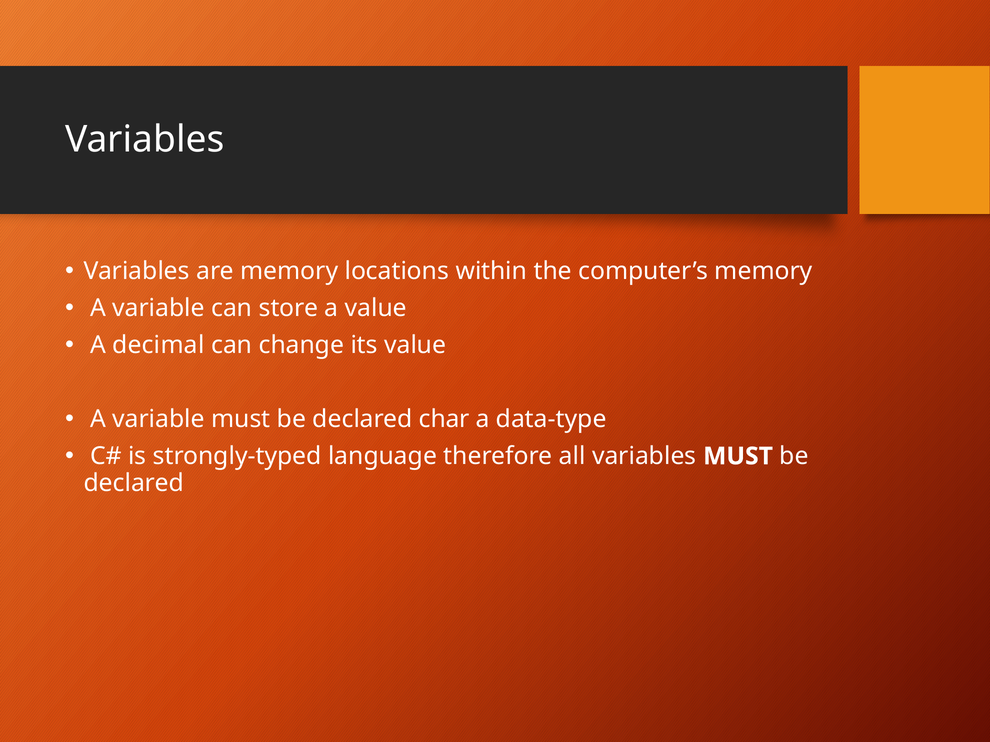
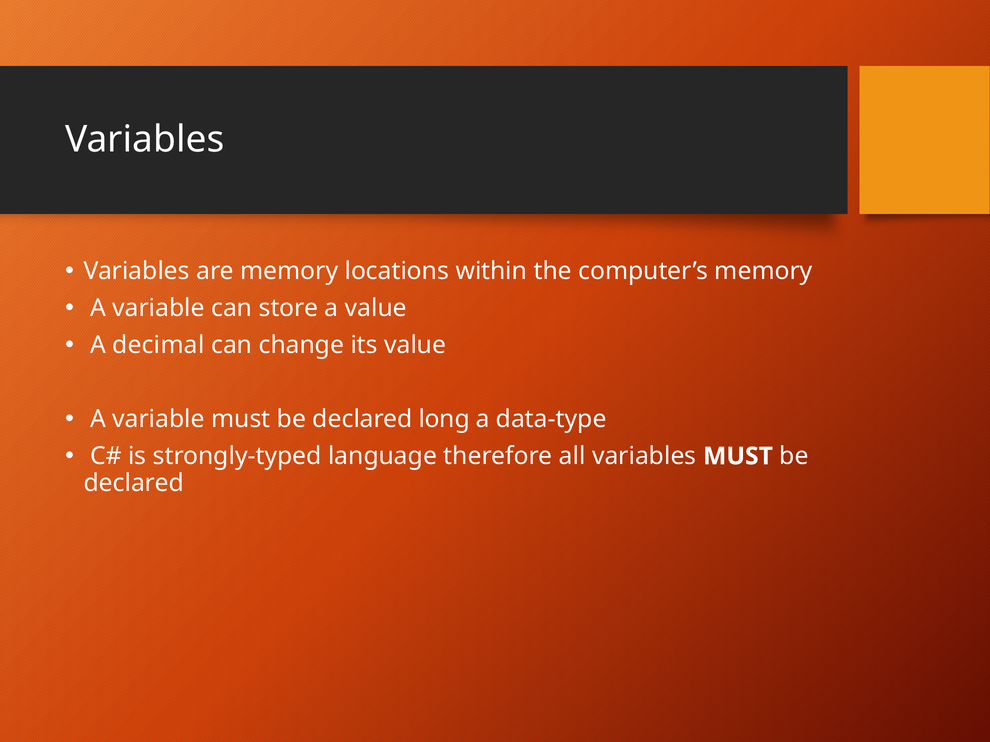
char: char -> long
